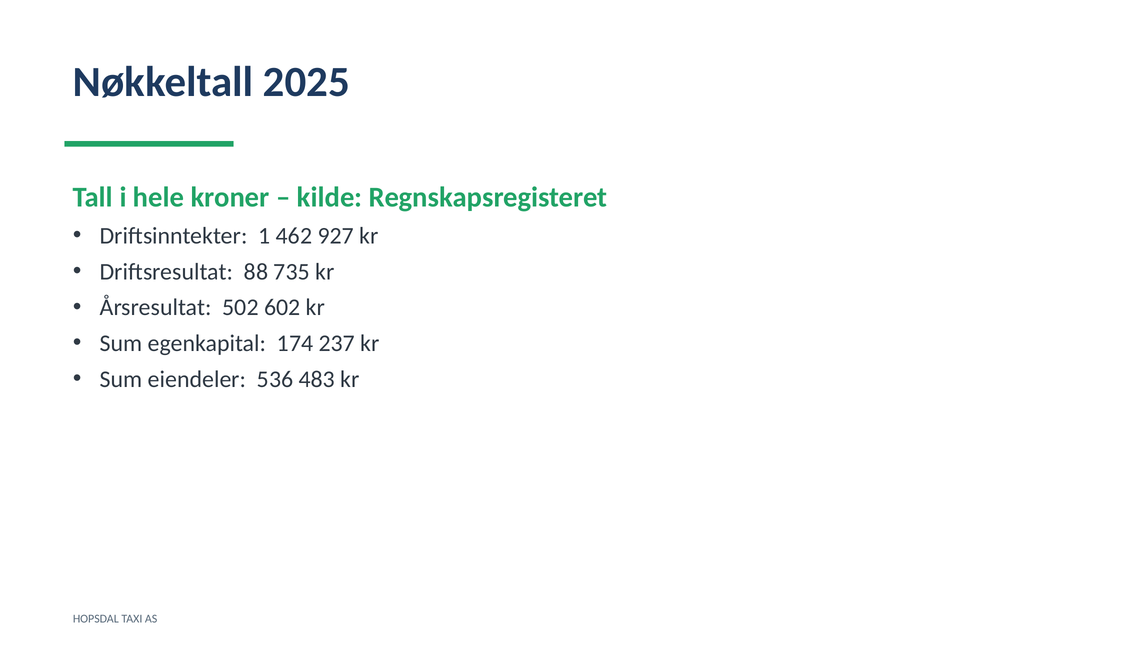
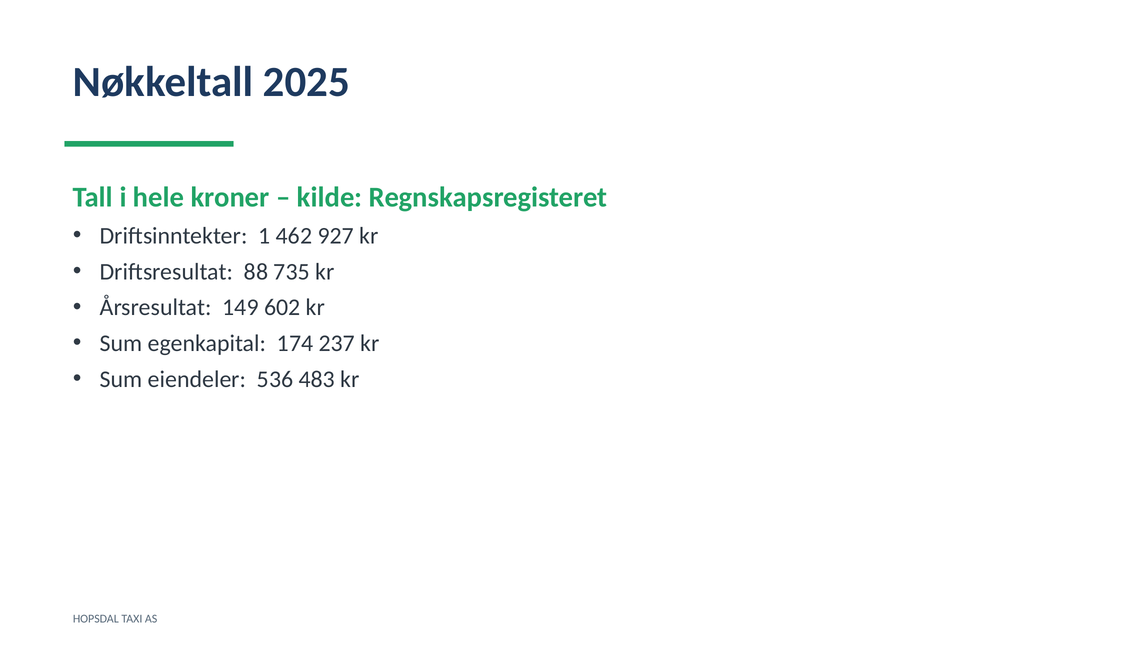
502: 502 -> 149
